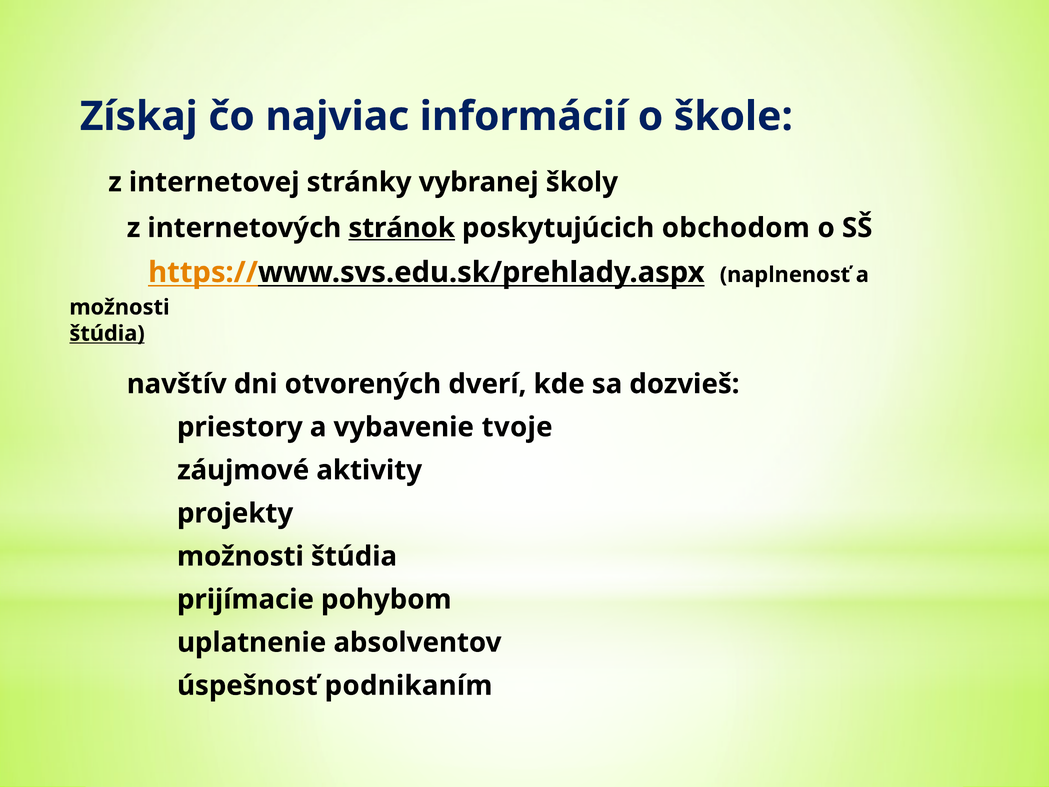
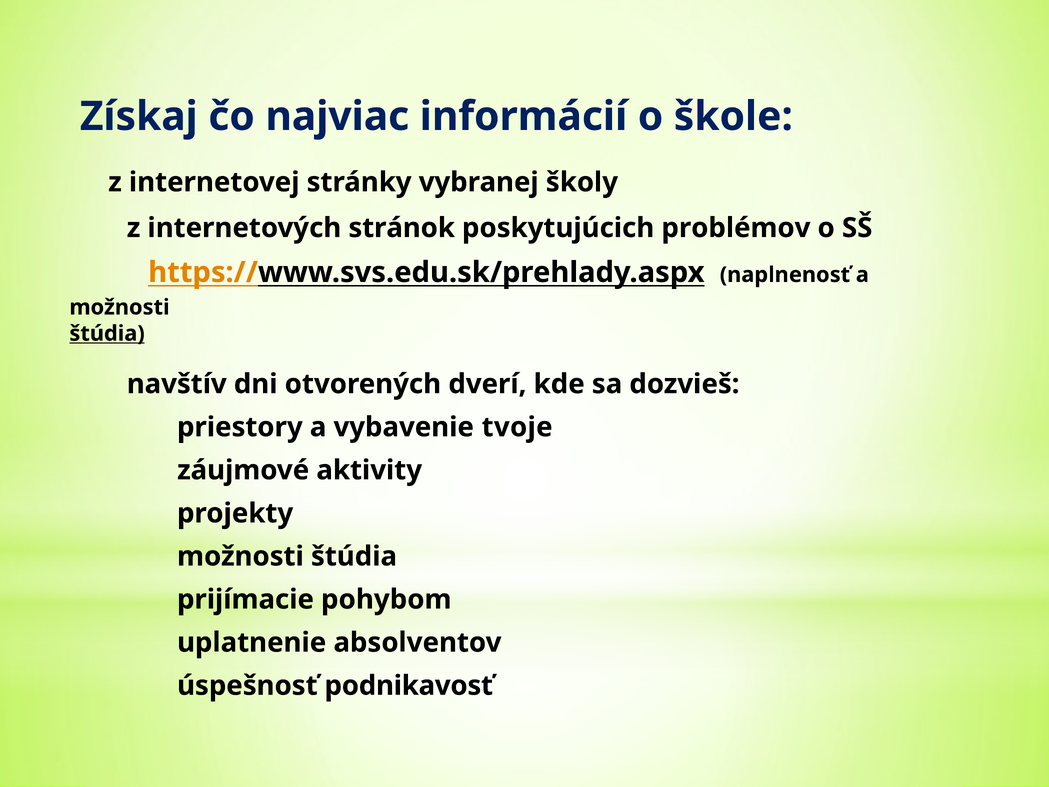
stránok underline: present -> none
obchodom: obchodom -> problémov
podnikaním: podnikaním -> podnikavosť
